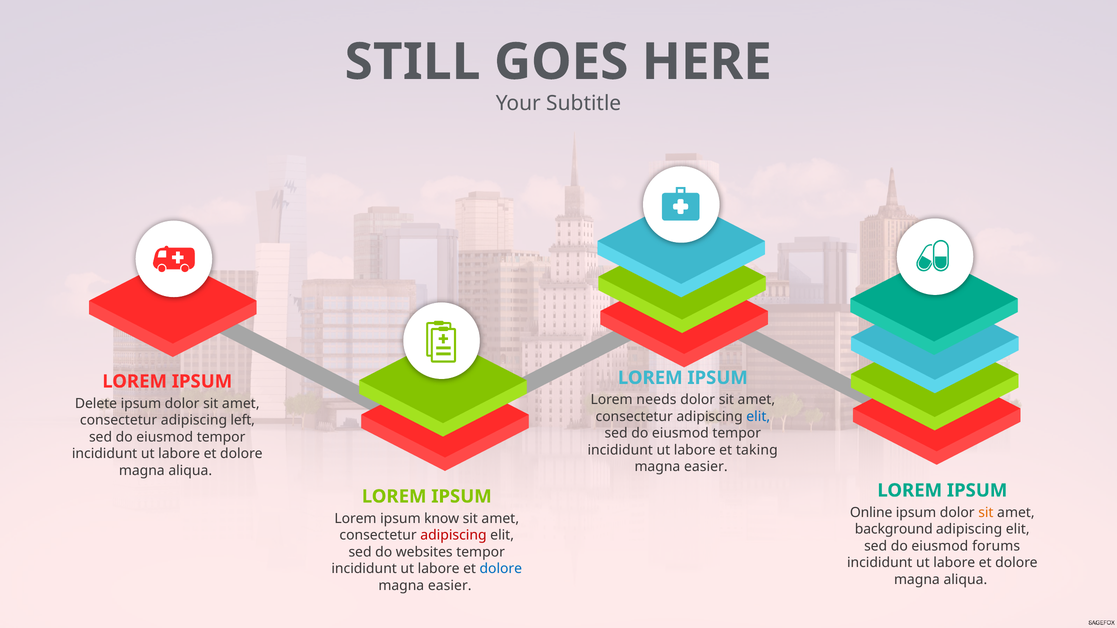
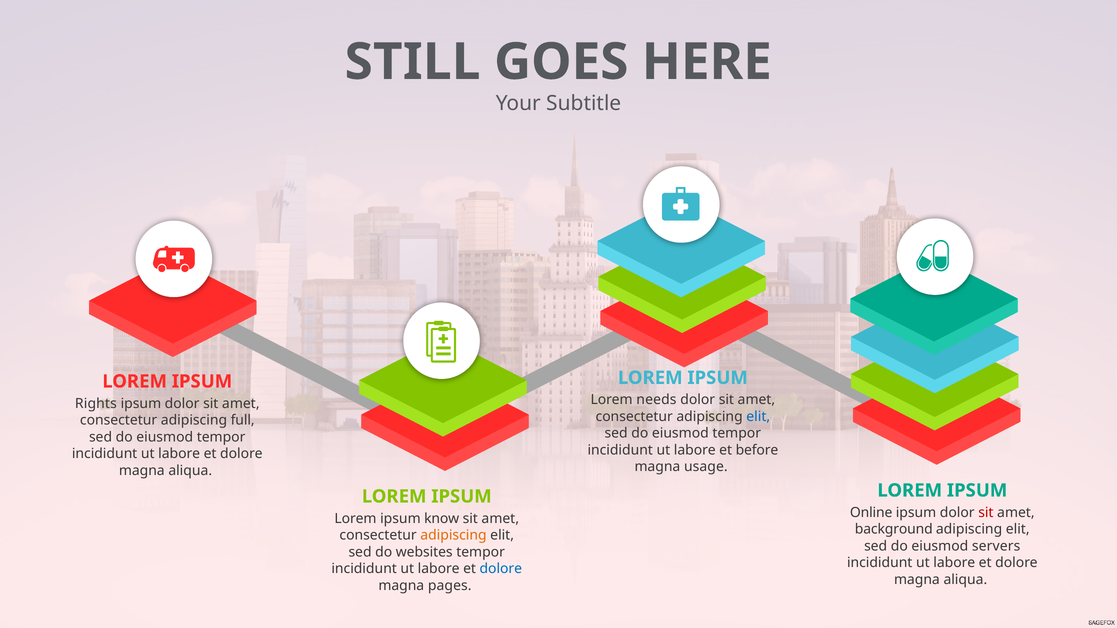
Delete: Delete -> Rights
left: left -> full
taking: taking -> before
easier at (706, 467): easier -> usage
sit at (986, 513) colour: orange -> red
adipiscing at (453, 535) colour: red -> orange
forums: forums -> servers
easier at (450, 586): easier -> pages
